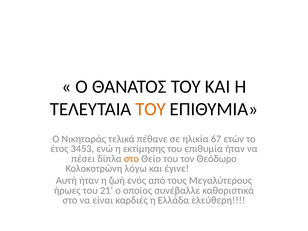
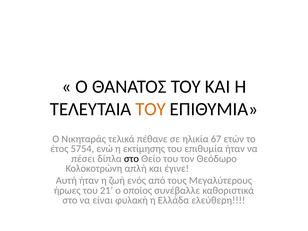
3453: 3453 -> 5754
στο at (131, 159) colour: orange -> black
λόγω: λόγω -> απλή
καρδιές: καρδιές -> φυλακή
